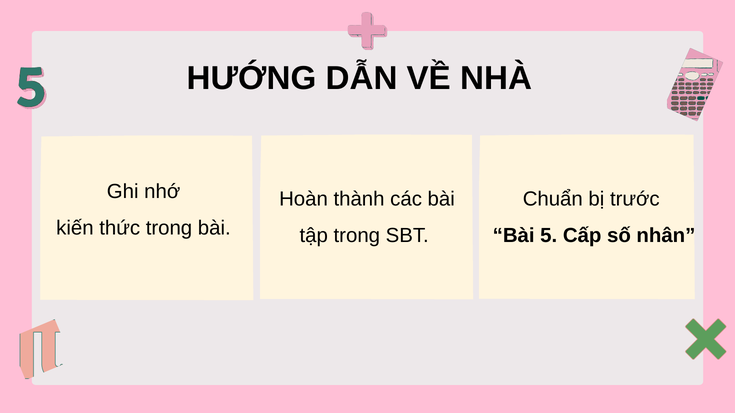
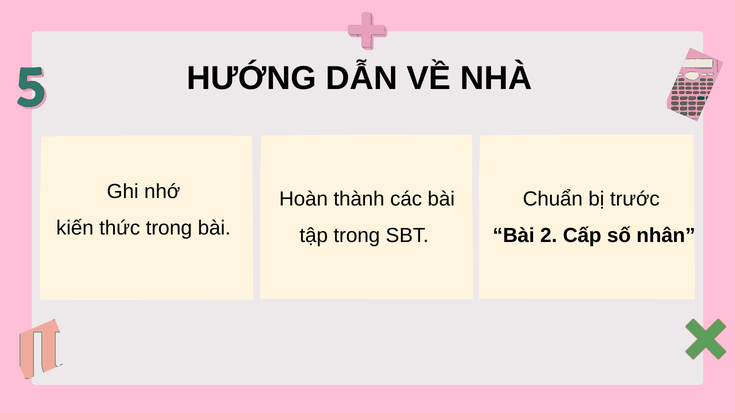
5: 5 -> 2
